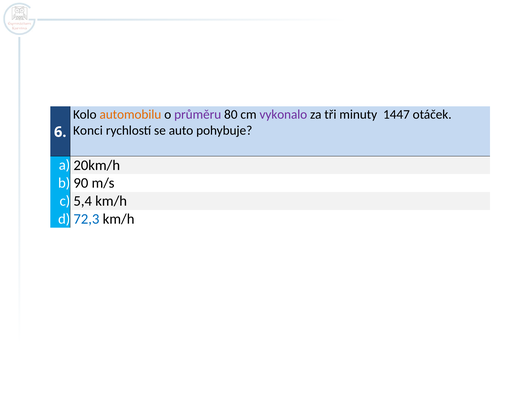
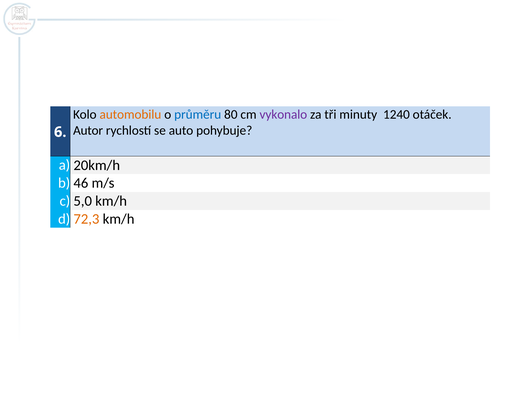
průměru colour: purple -> blue
1447: 1447 -> 1240
Konci: Konci -> Autor
90: 90 -> 46
5,4: 5,4 -> 5,0
72,3 colour: blue -> orange
